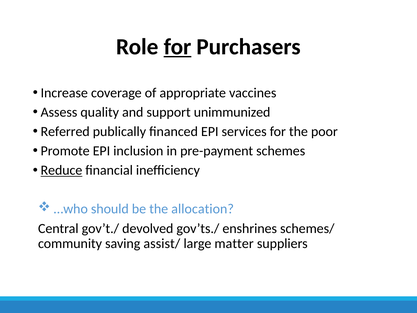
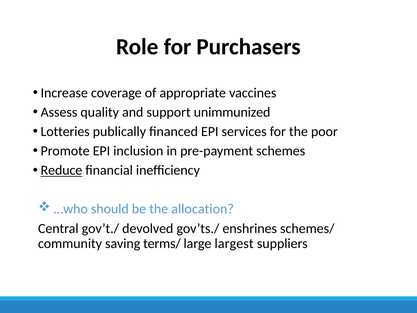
for at (178, 47) underline: present -> none
Referred: Referred -> Lotteries
assist/: assist/ -> terms/
matter: matter -> largest
